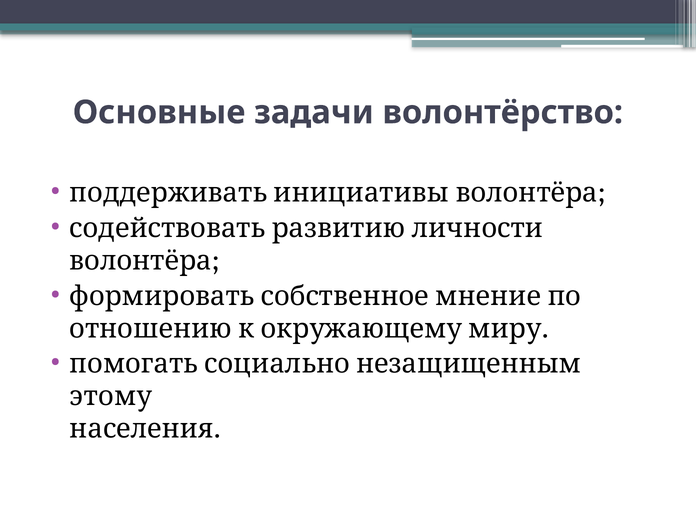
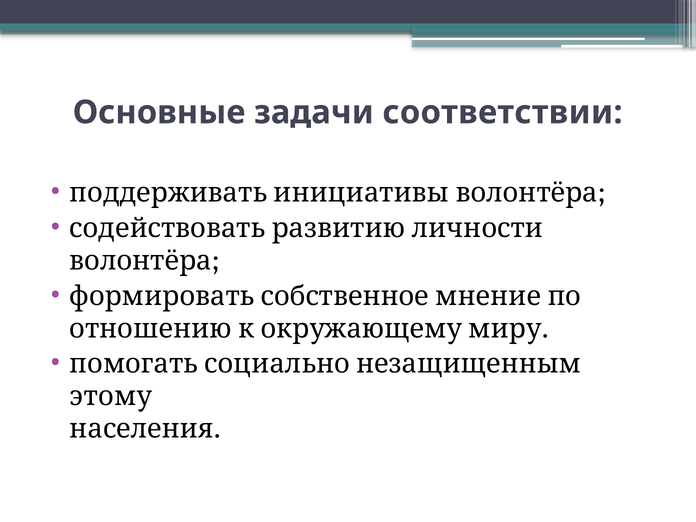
волонтёрство: волонтёрство -> соответствии
